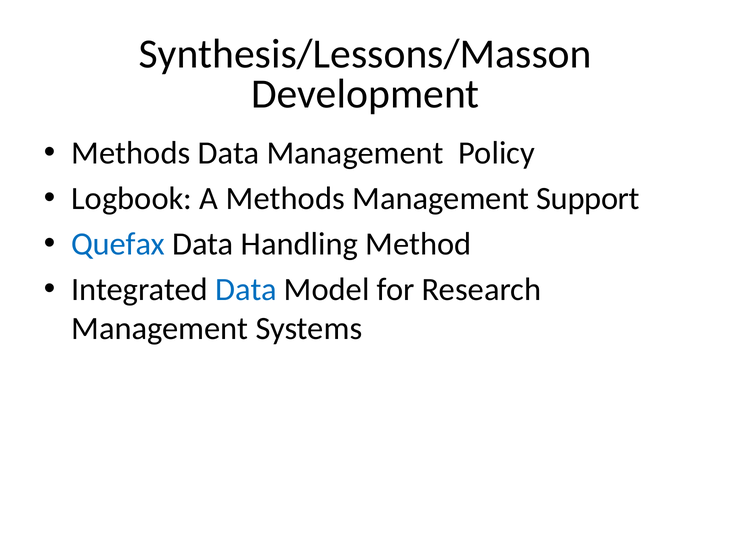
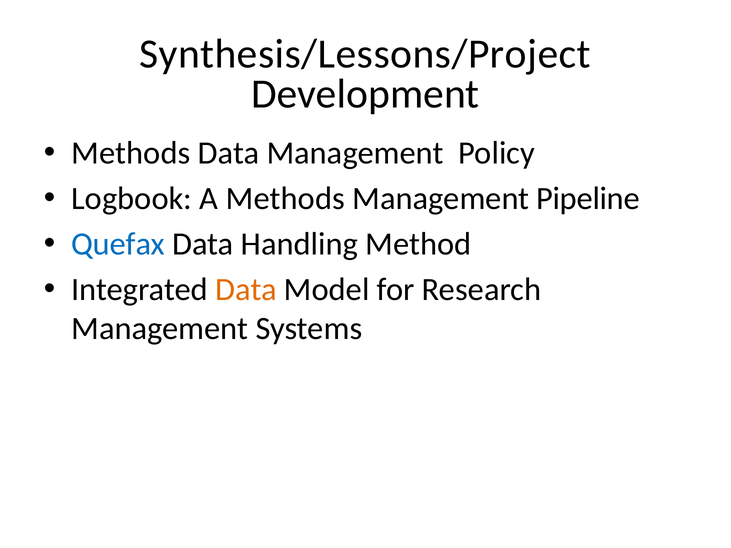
Synthesis/Lessons/Masson: Synthesis/Lessons/Masson -> Synthesis/Lessons/Project
Support: Support -> Pipeline
Data at (246, 290) colour: blue -> orange
